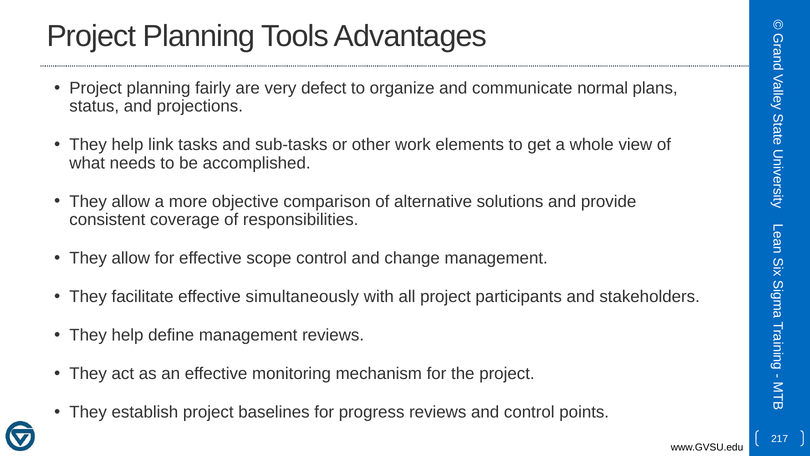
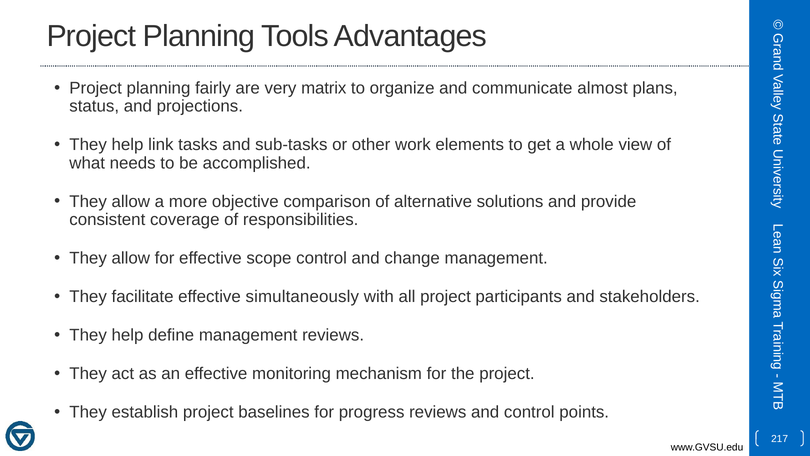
defect: defect -> matrix
normal: normal -> almost
